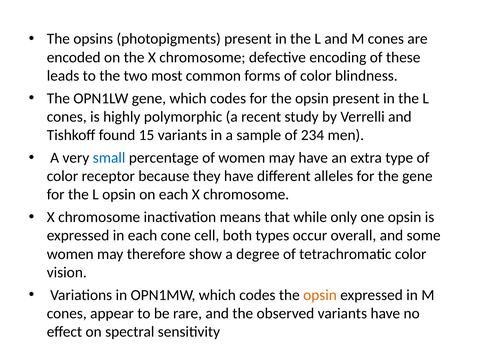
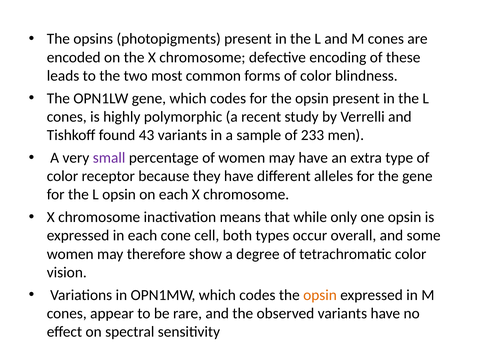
15: 15 -> 43
234: 234 -> 233
small colour: blue -> purple
